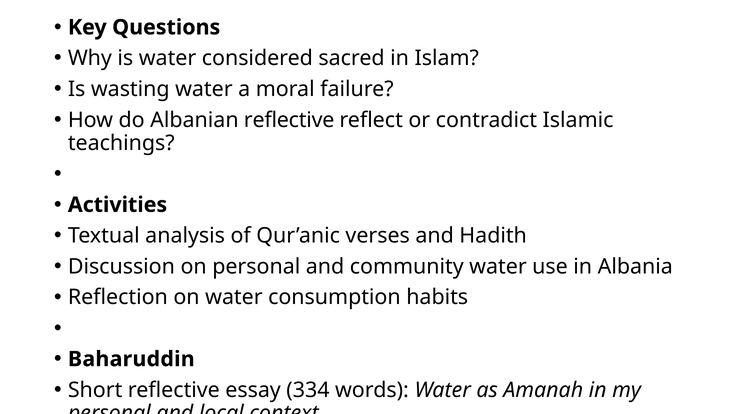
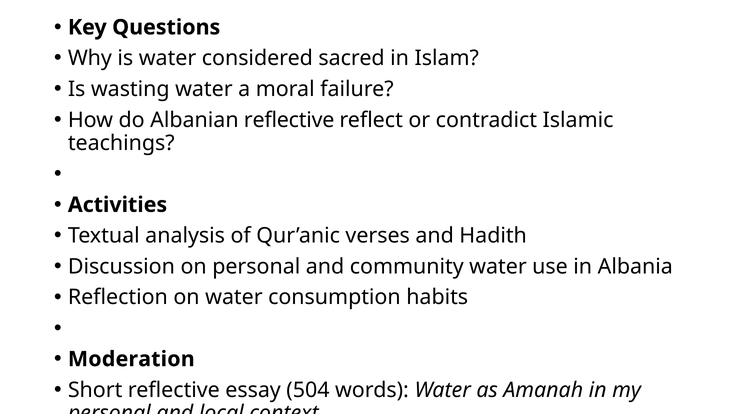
Baharuddin: Baharuddin -> Moderation
334: 334 -> 504
